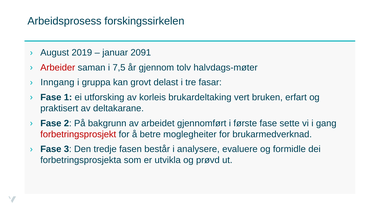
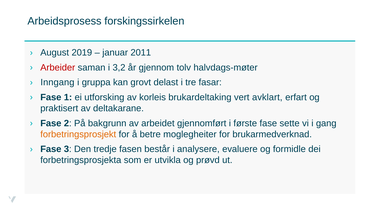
2091: 2091 -> 2011
7,5: 7,5 -> 3,2
bruken: bruken -> avklart
forbetringsprosjekt colour: red -> orange
